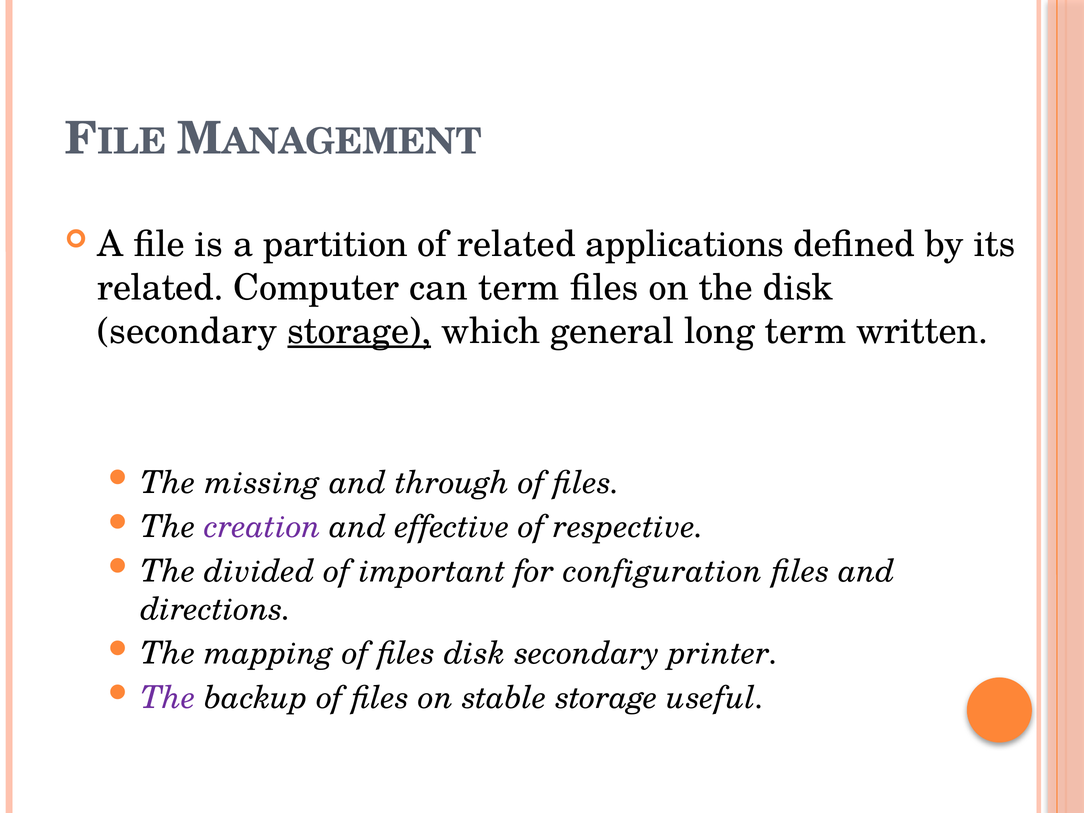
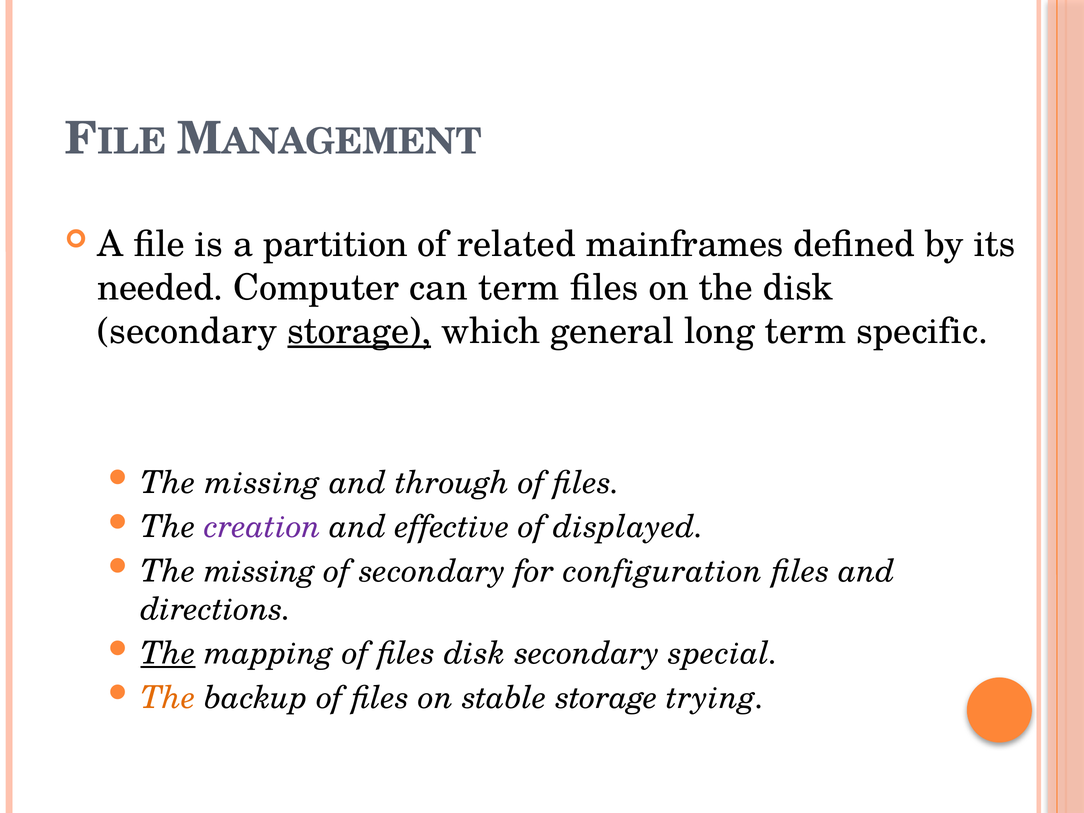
applications: applications -> mainframes
related at (160, 288): related -> needed
written: written -> specific
respective: respective -> displayed
divided at (260, 571): divided -> missing
of important: important -> secondary
The at (168, 653) underline: none -> present
printer: printer -> special
The at (168, 698) colour: purple -> orange
useful: useful -> trying
